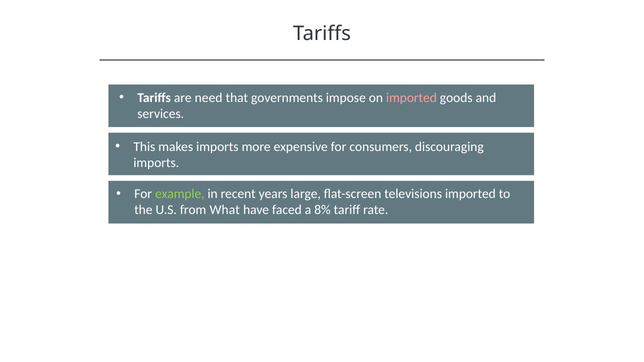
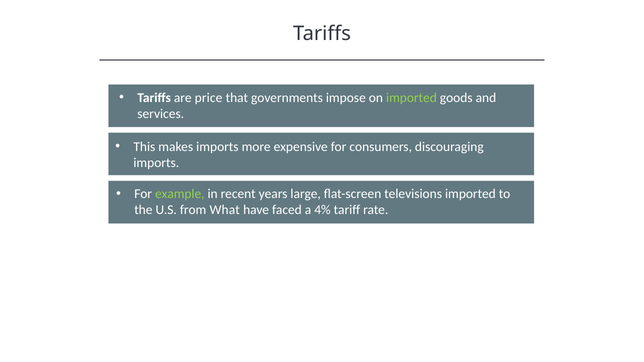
need: need -> price
imported at (411, 98) colour: pink -> light green
8%: 8% -> 4%
